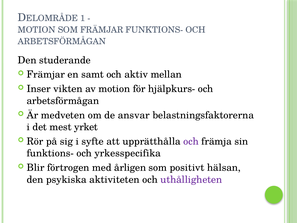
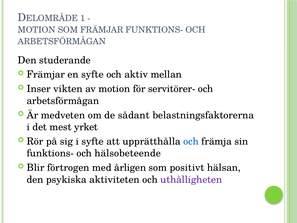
en samt: samt -> syfte
hjälpkurs-: hjälpkurs- -> servitörer-
ansvar: ansvar -> sådant
och at (191, 141) colour: purple -> blue
yrkesspecifika: yrkesspecifika -> hälsobeteende
